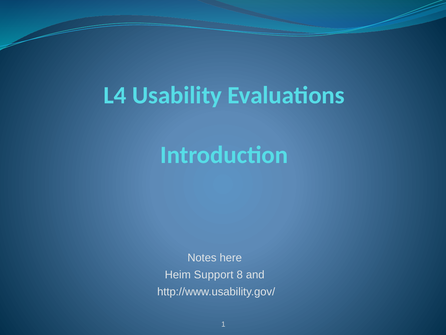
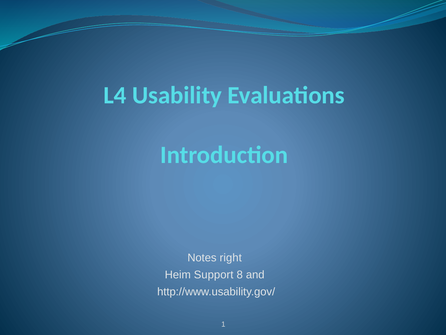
here: here -> right
